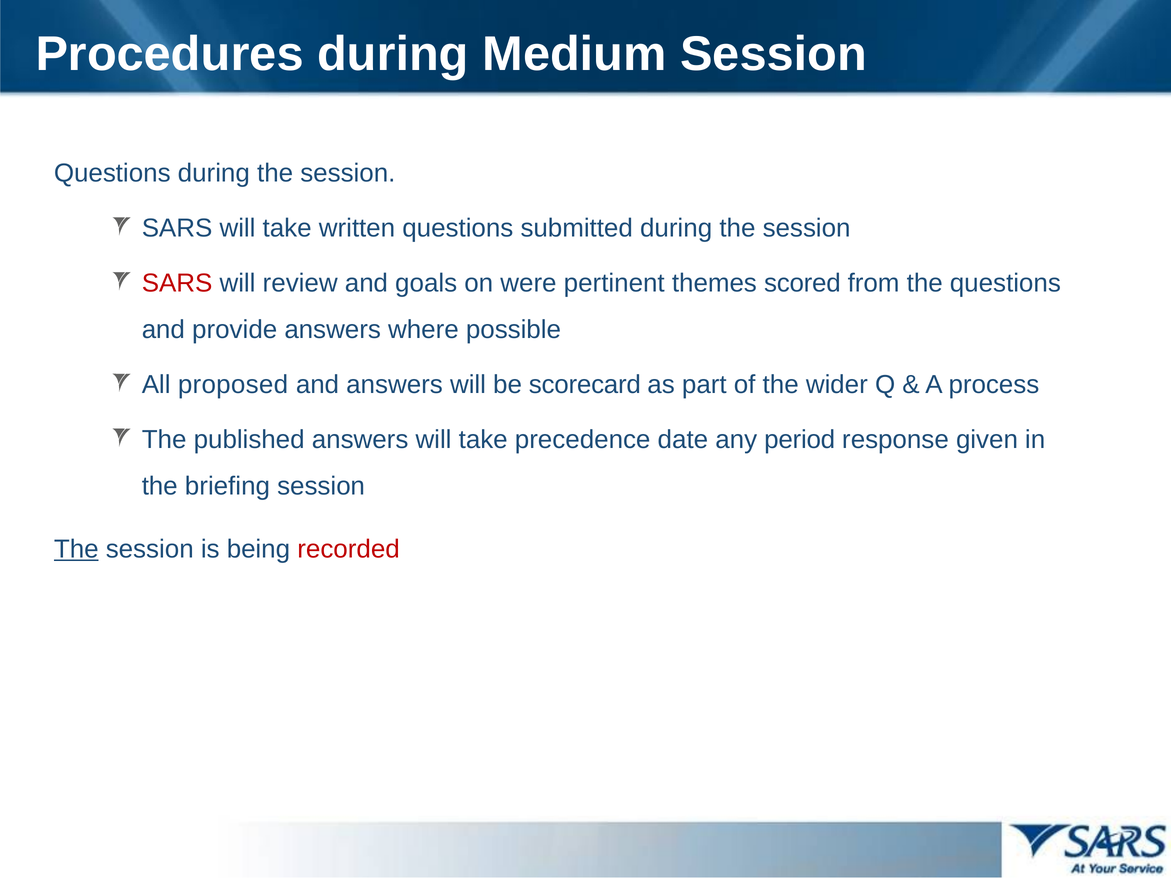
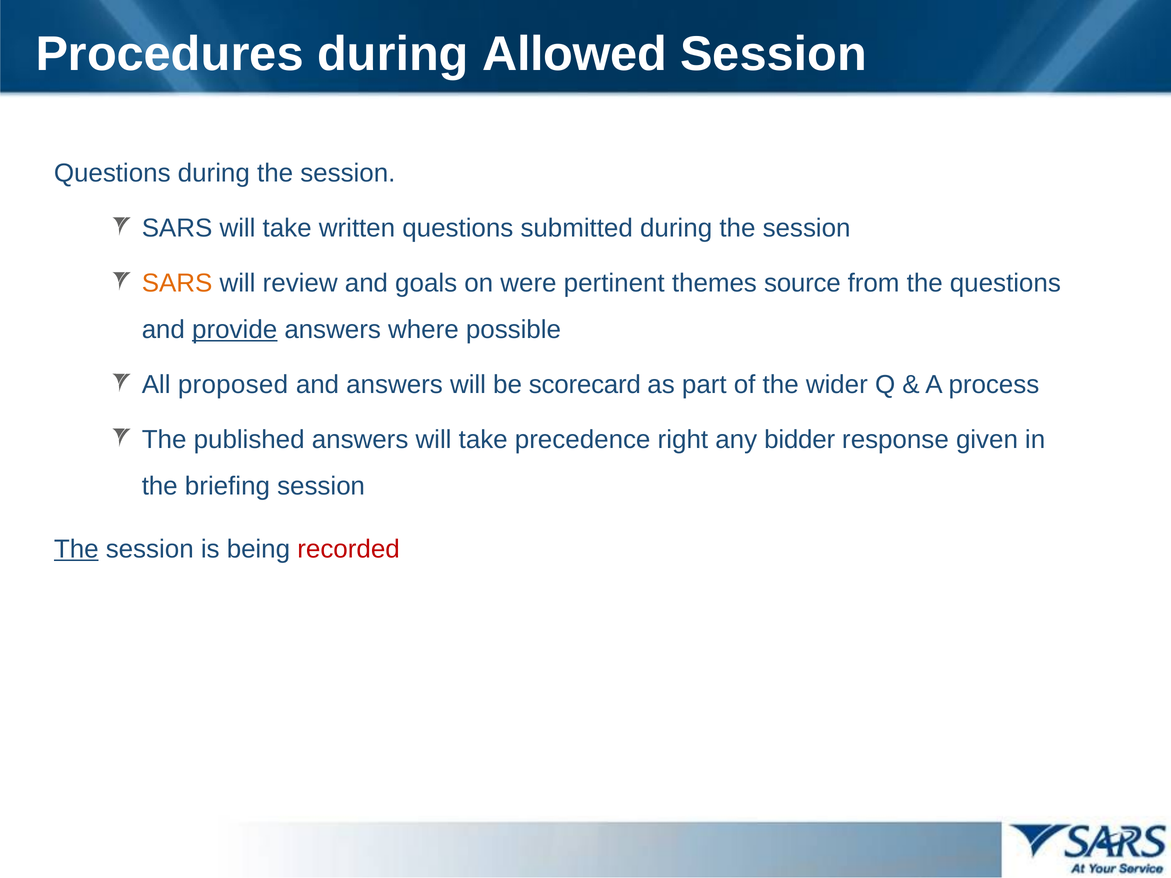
Medium: Medium -> Allowed
SARS at (177, 283) colour: red -> orange
scored: scored -> source
provide underline: none -> present
date: date -> right
period: period -> bidder
